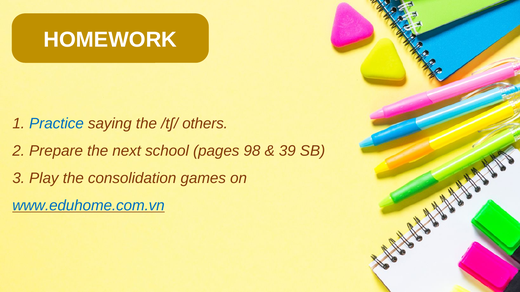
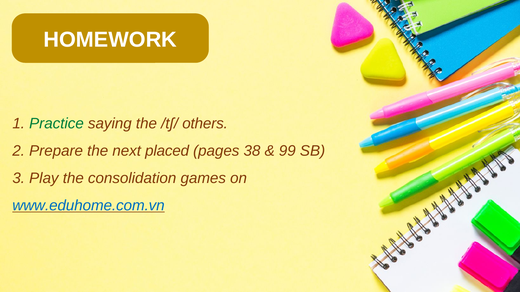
Practice colour: blue -> green
school: school -> placed
98: 98 -> 38
39: 39 -> 99
